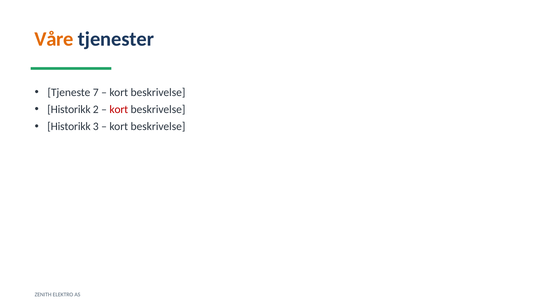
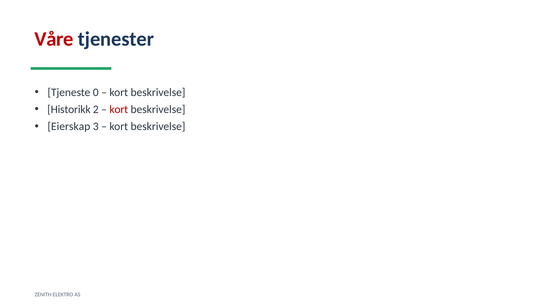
Våre colour: orange -> red
7: 7 -> 0
Historikk at (69, 127): Historikk -> Eierskap
